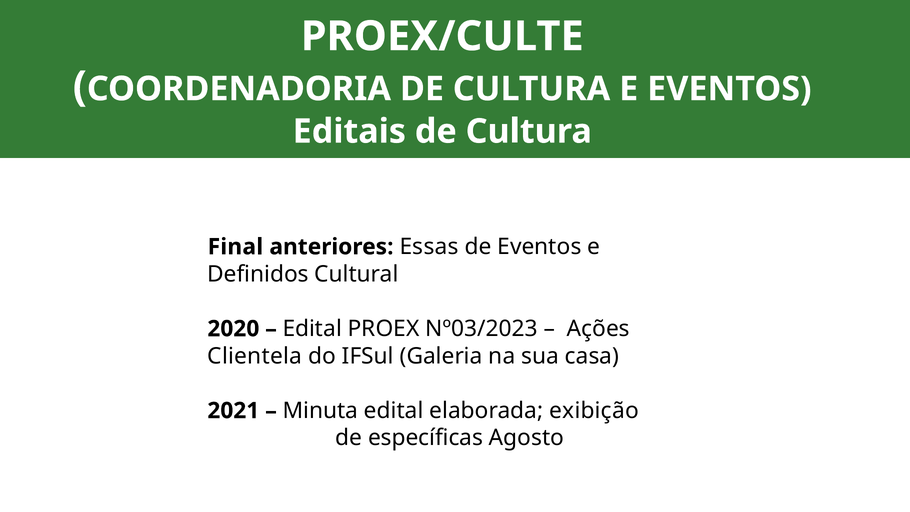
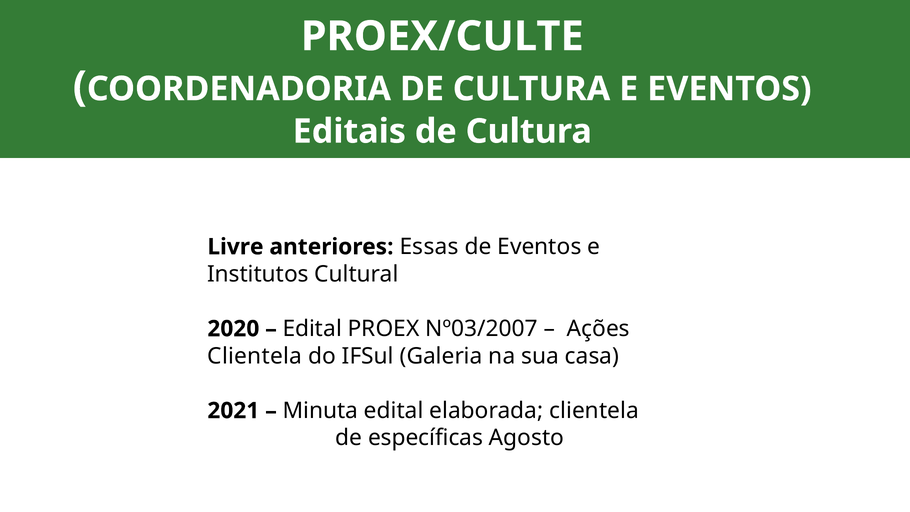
Final: Final -> Livre
Definidos: Definidos -> Institutos
Nº03/2023: Nº03/2023 -> Nº03/2007
elaborada exibição: exibição -> clientela
